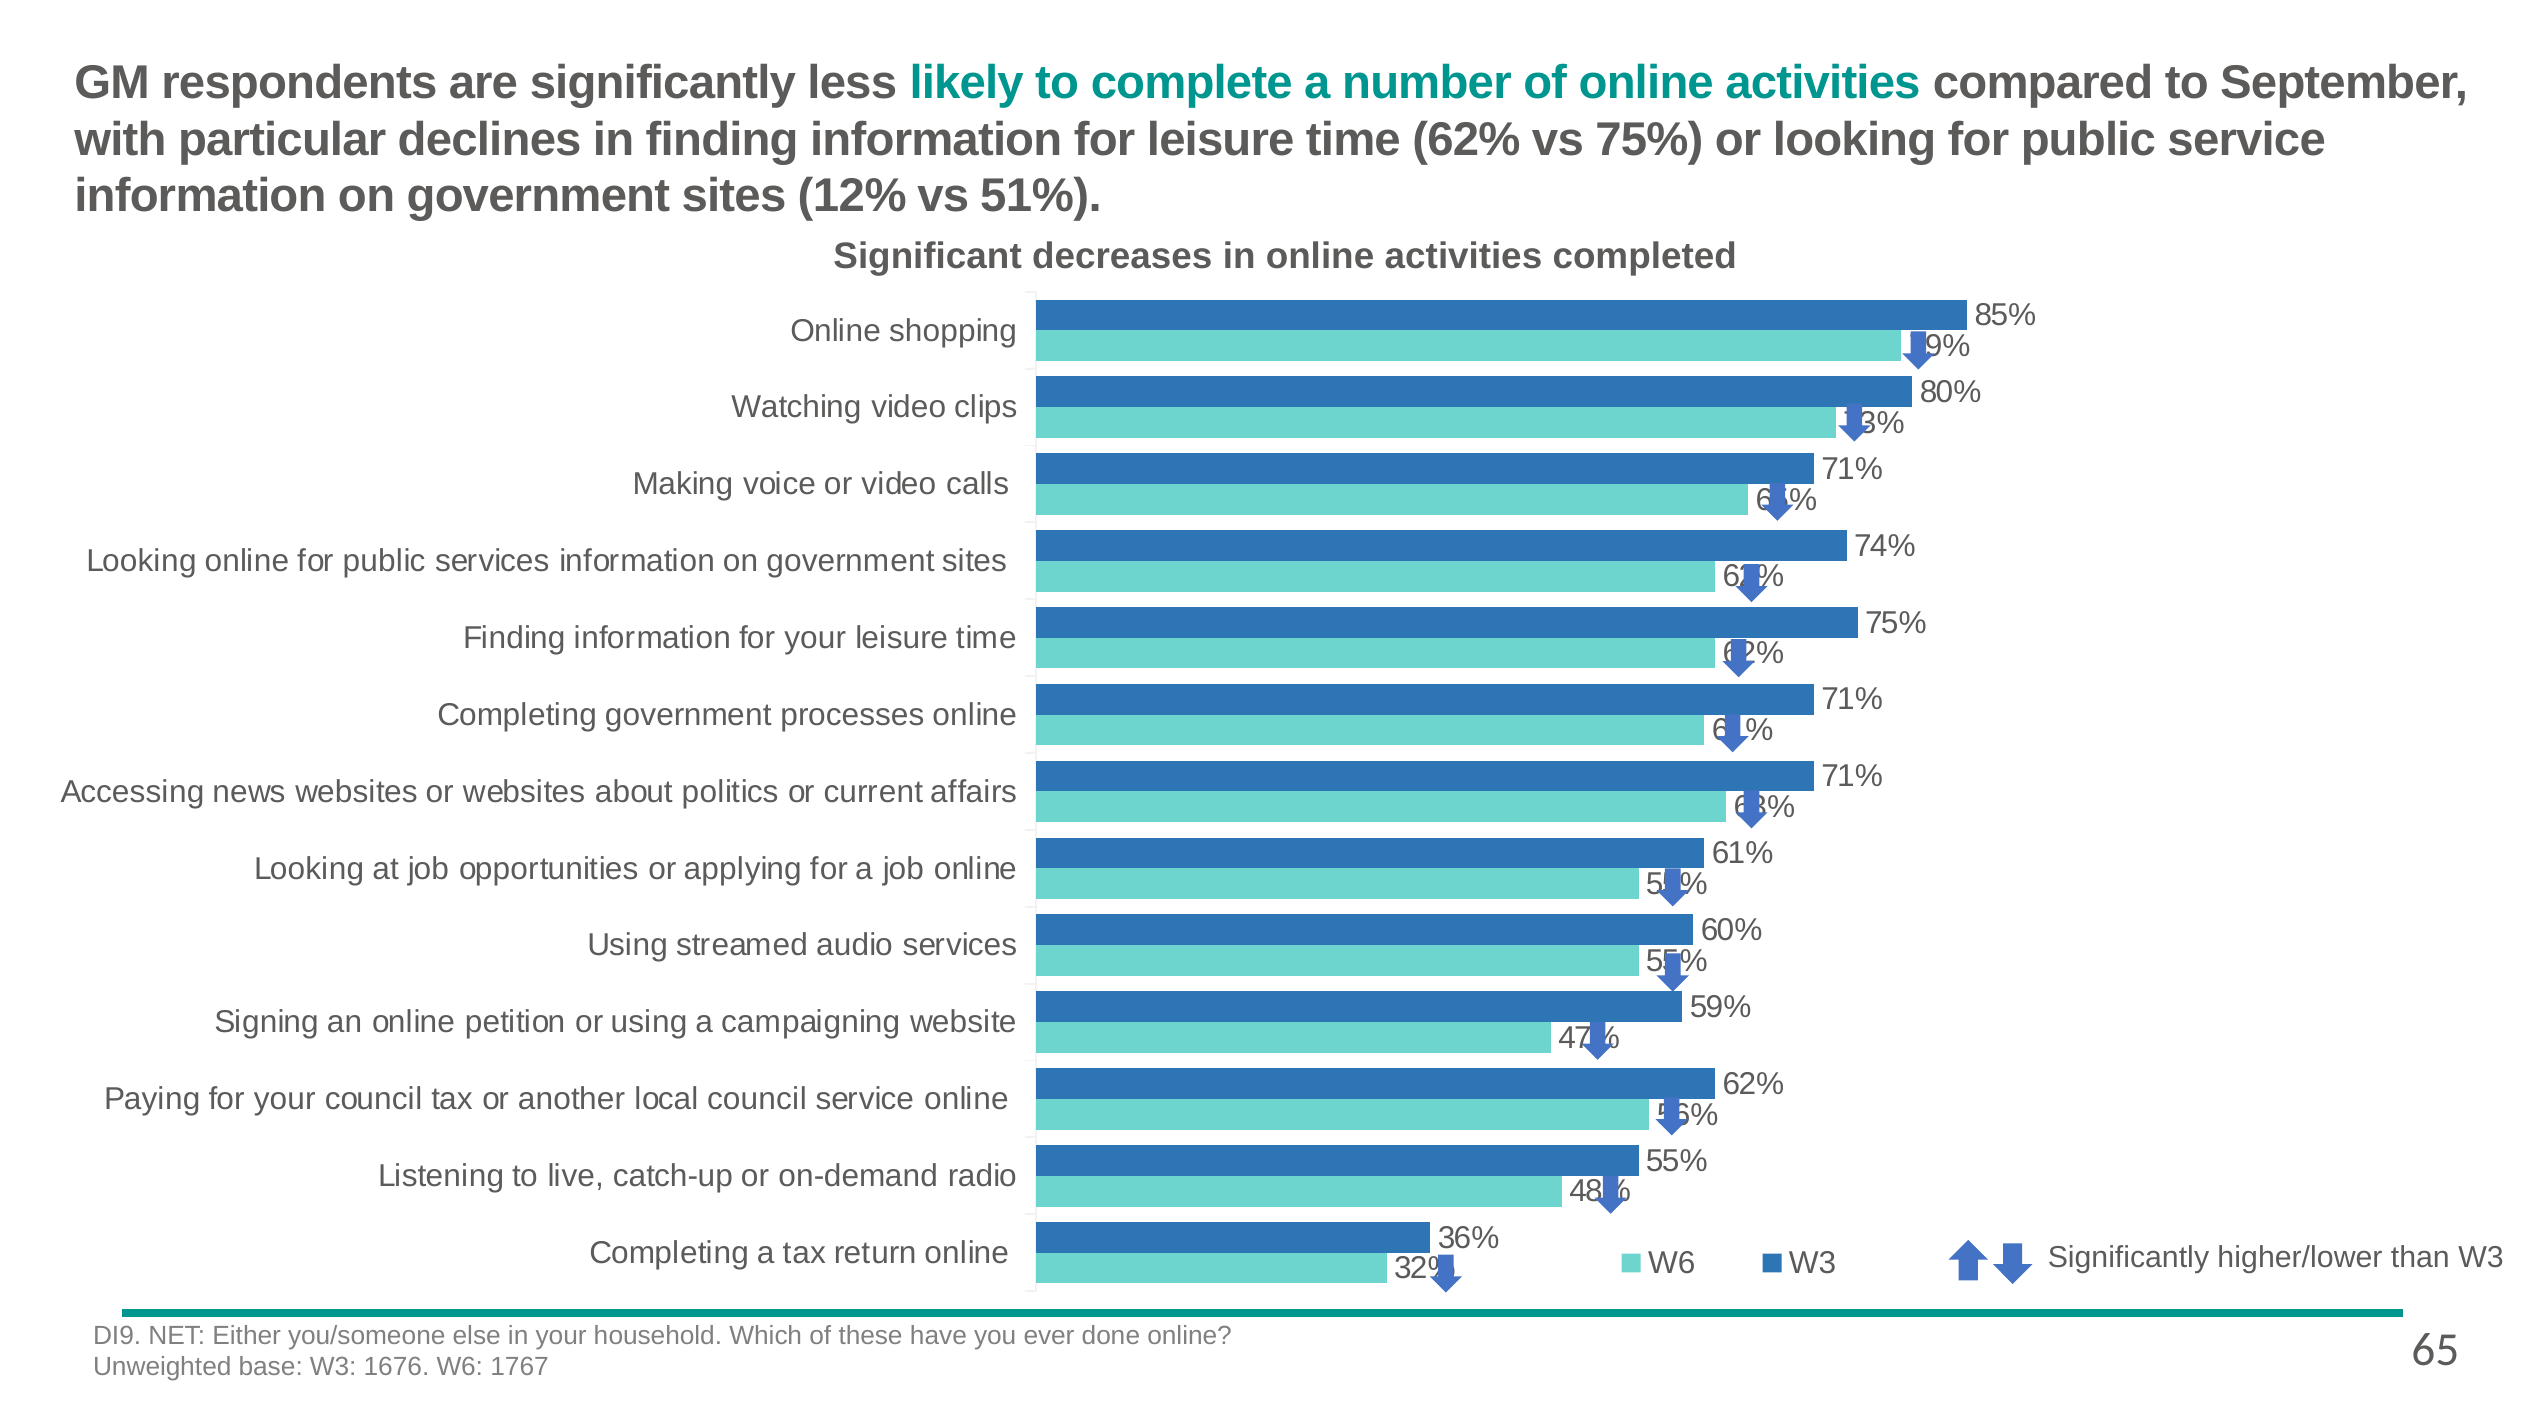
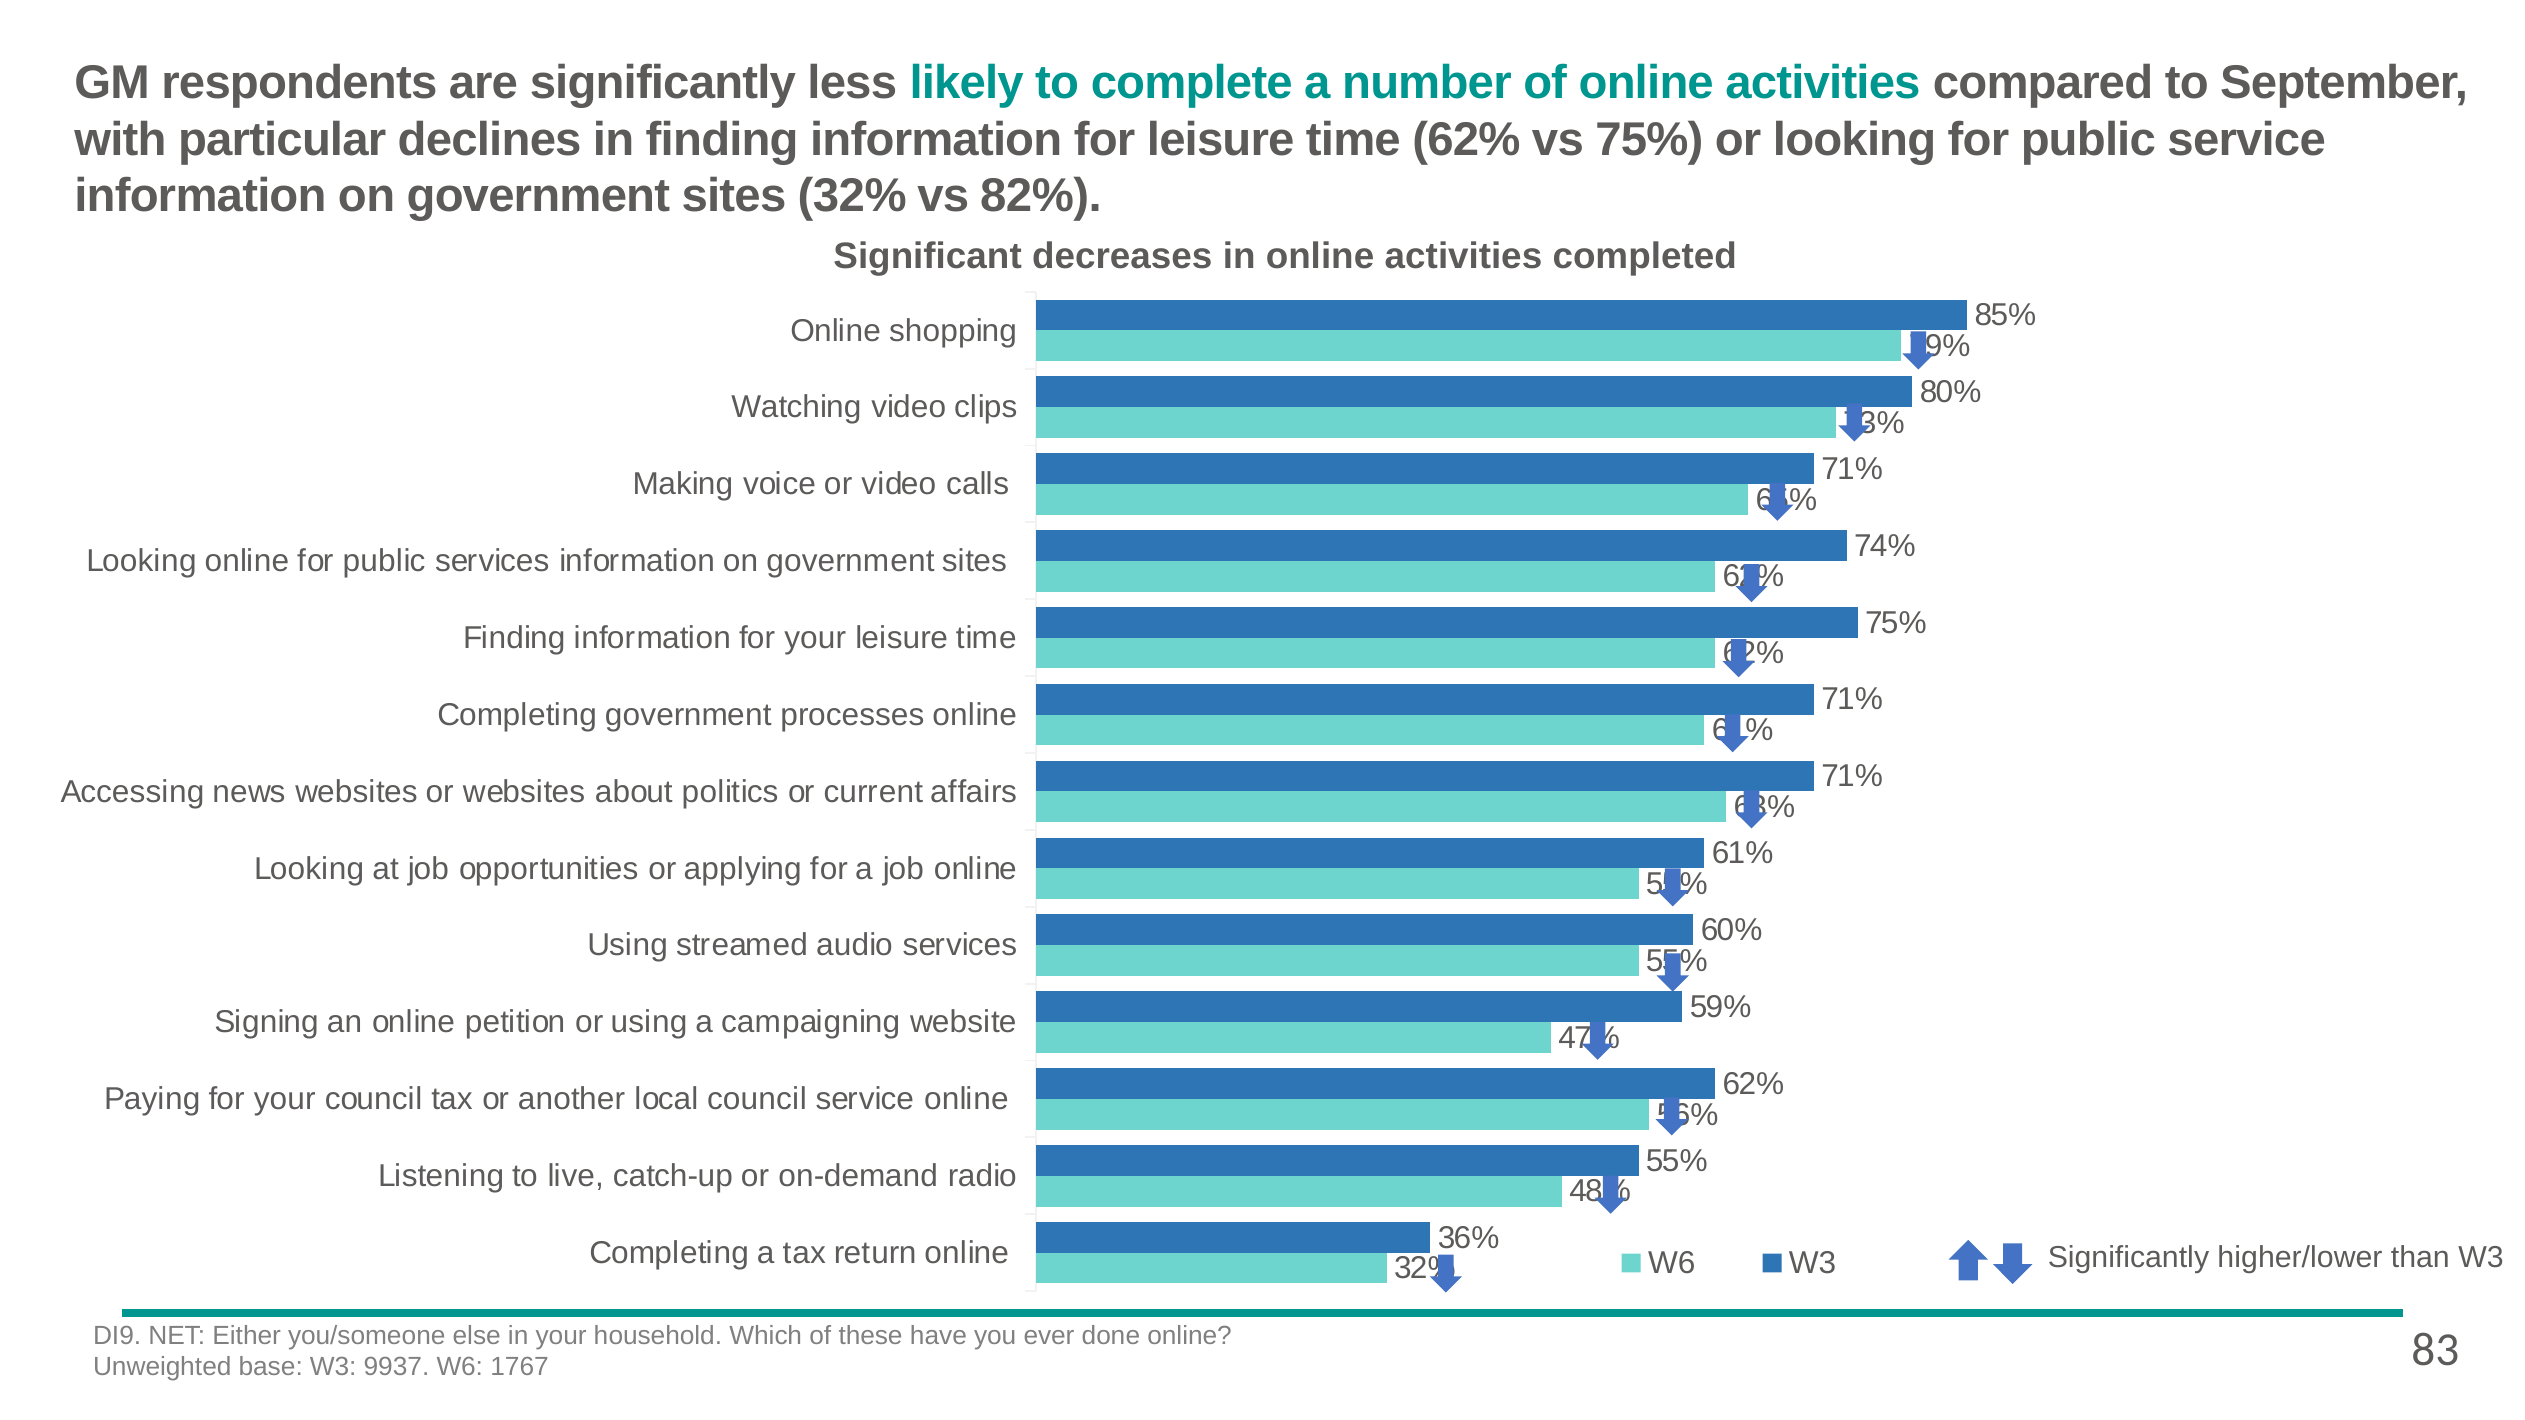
sites 12%: 12% -> 32%
51%: 51% -> 82%
1676: 1676 -> 9937
65: 65 -> 83
